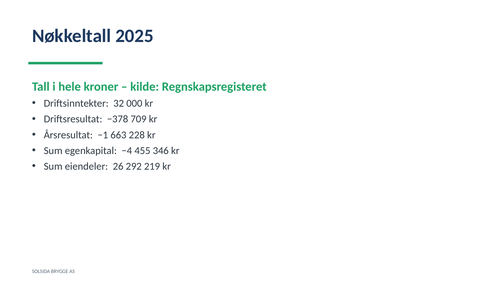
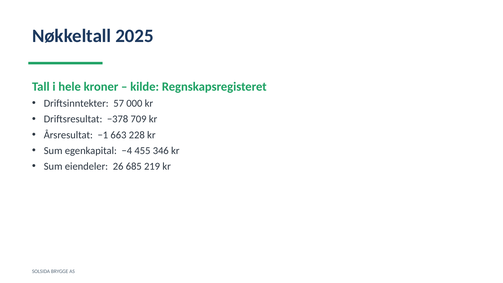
32: 32 -> 57
292: 292 -> 685
